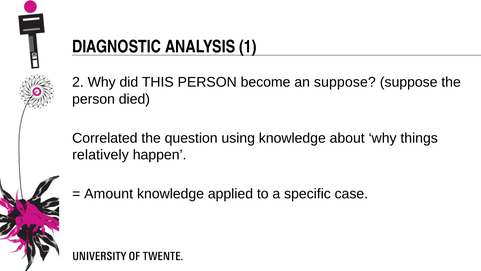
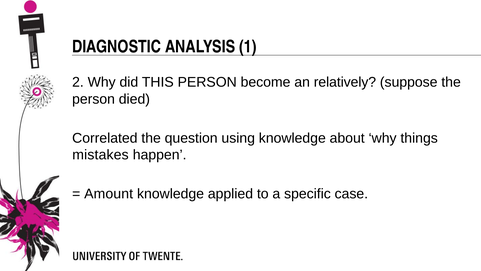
an suppose: suppose -> relatively
relatively: relatively -> mistakes
